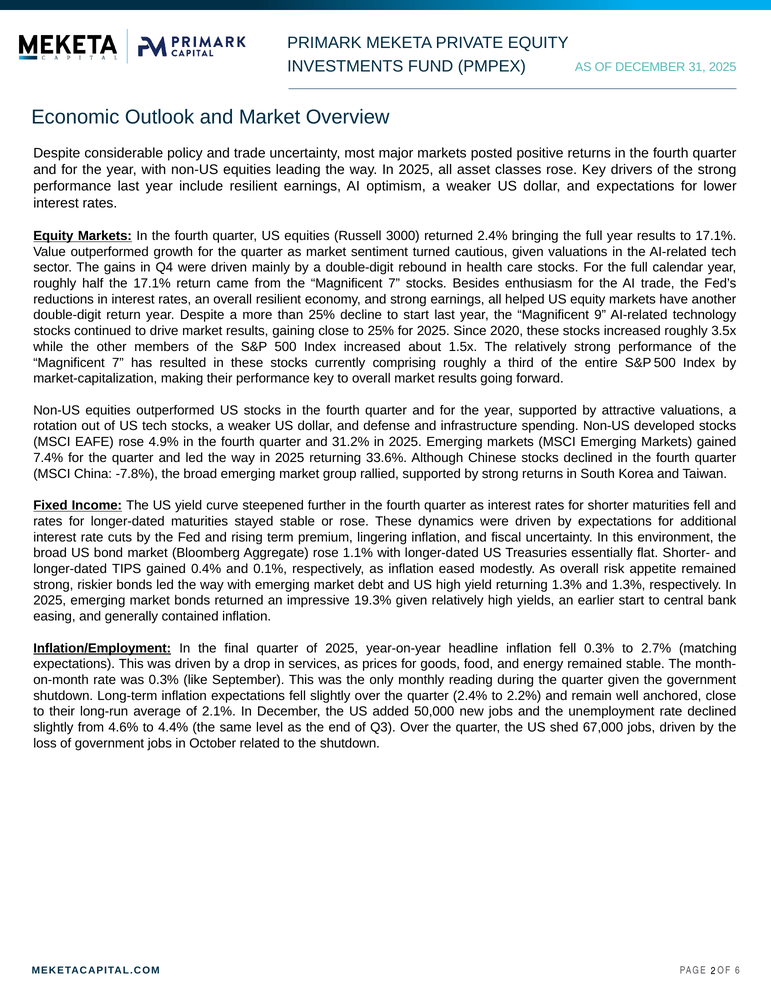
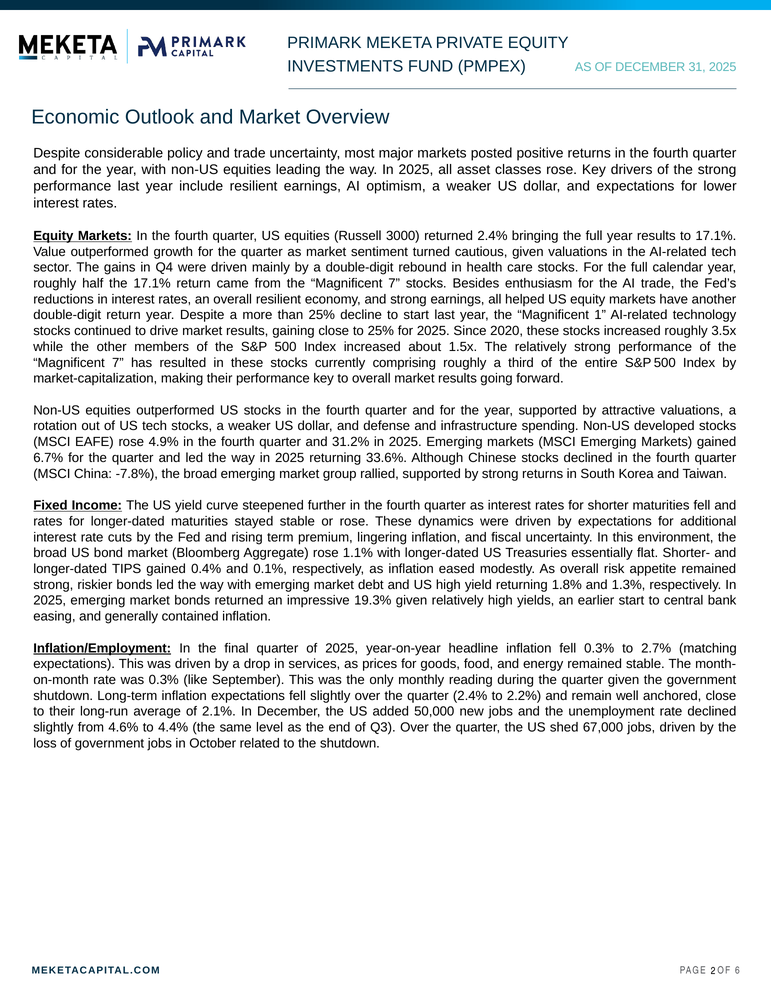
9: 9 -> 1
7.4%: 7.4% -> 6.7%
returning 1.3%: 1.3% -> 1.8%
